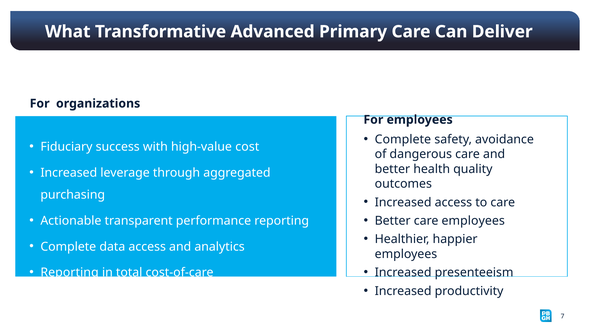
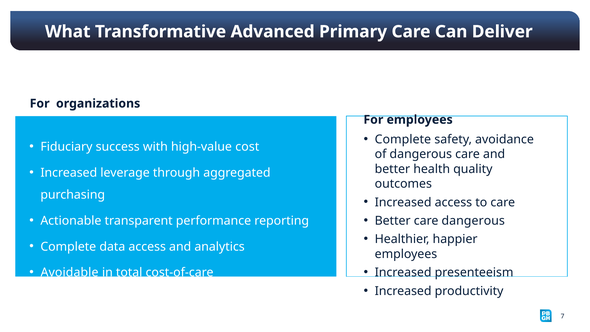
care employees: employees -> dangerous
Reporting at (70, 272): Reporting -> Avoidable
